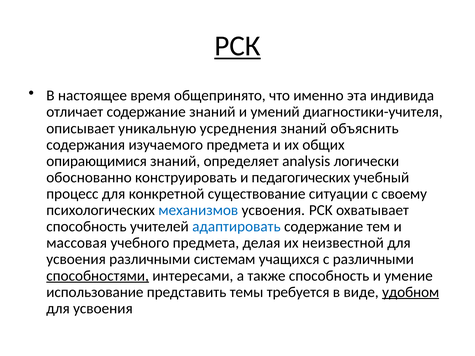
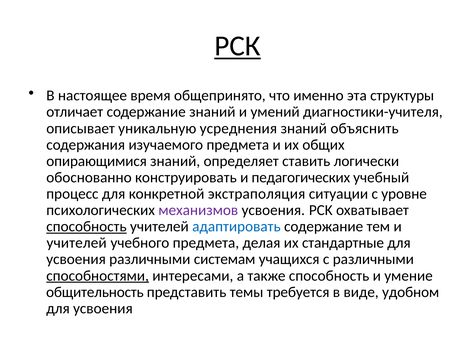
индивида: индивида -> структуры
analysis: analysis -> ставить
существование: существование -> экстраполяция
своему: своему -> уровне
механизмов colour: blue -> purple
способность at (86, 227) underline: none -> present
массовая at (77, 243): массовая -> учителей
неизвестной: неизвестной -> стандартные
использование: использование -> общительность
удобном underline: present -> none
